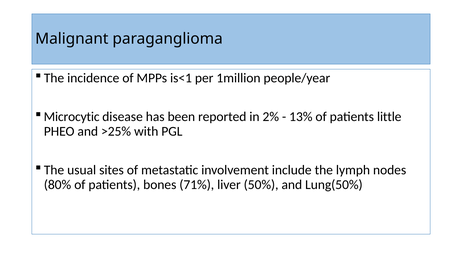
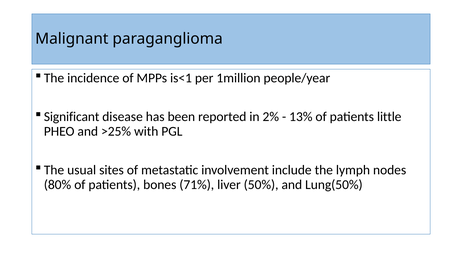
Microcytic: Microcytic -> Significant
